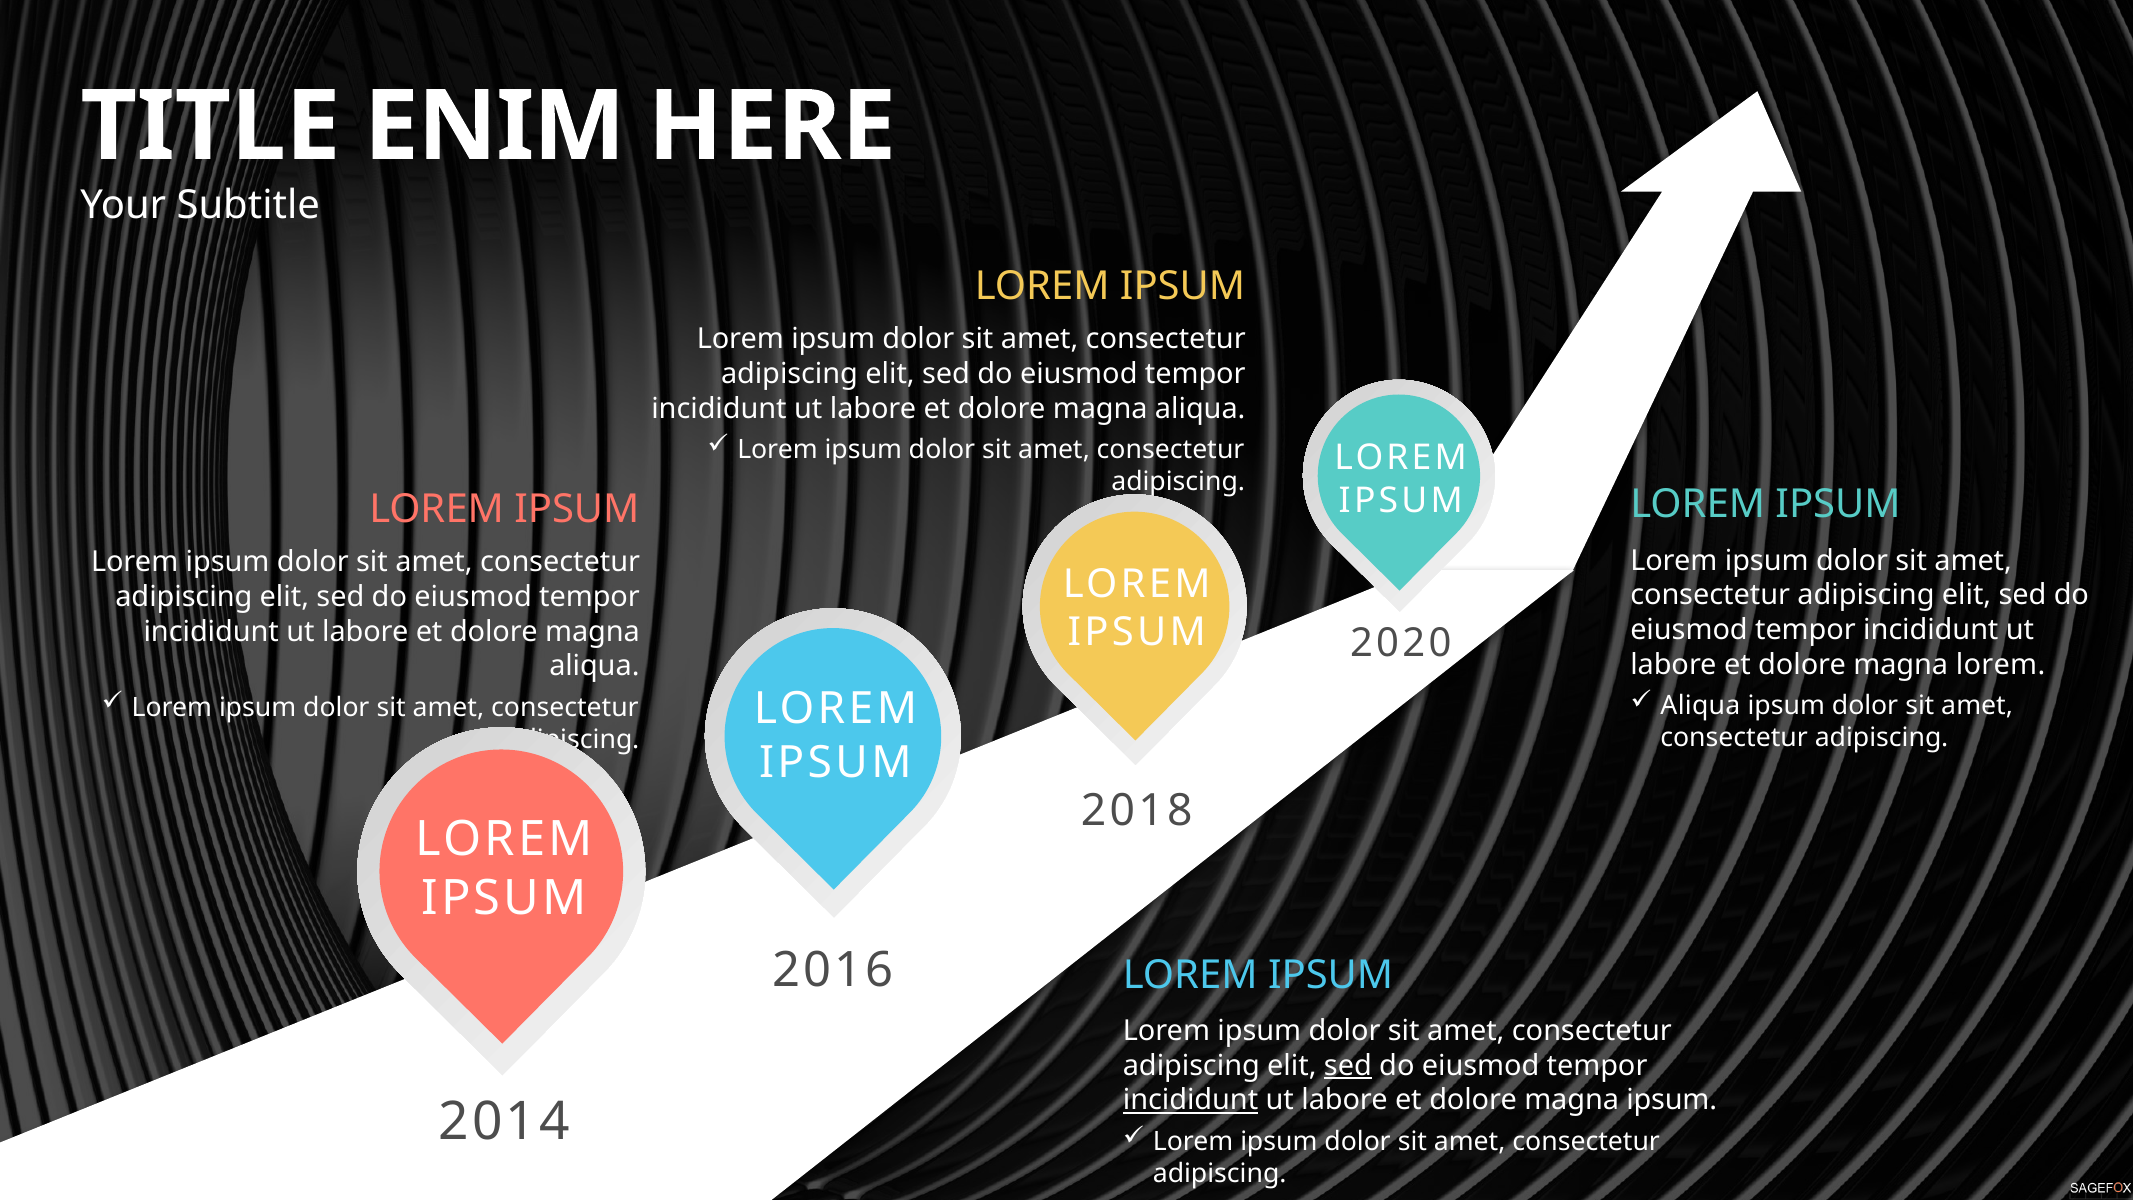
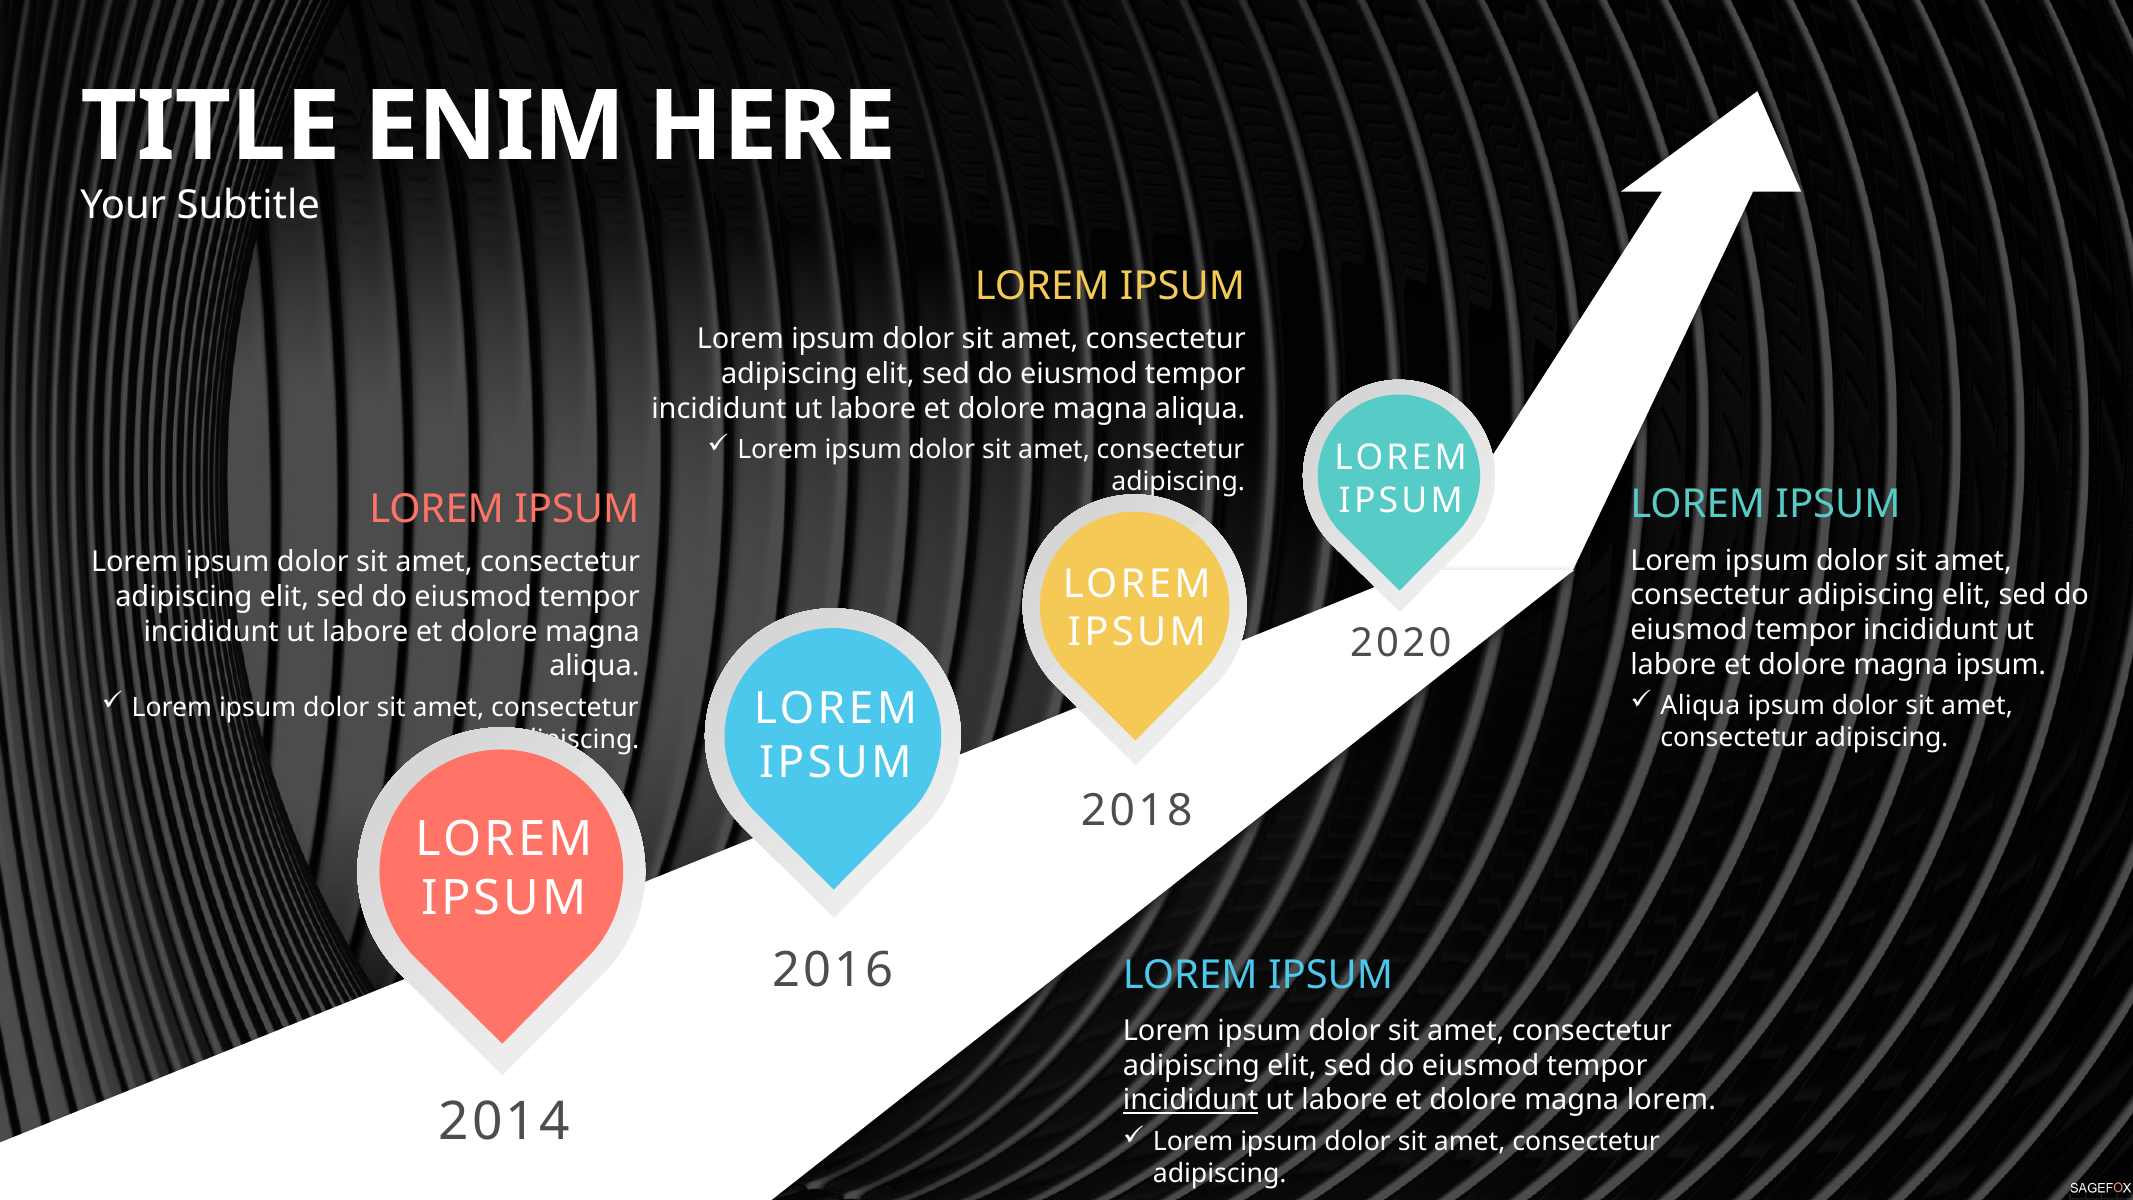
magna lorem: lorem -> ipsum
sed at (1348, 1066) underline: present -> none
magna ipsum: ipsum -> lorem
